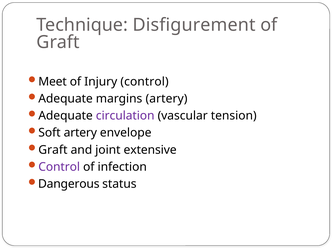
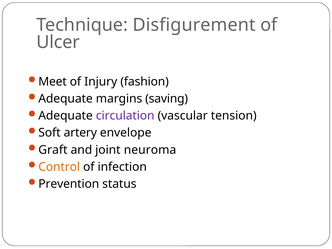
Graft at (58, 42): Graft -> Ulcer
Injury control: control -> fashion
margins artery: artery -> saving
extensive: extensive -> neuroma
Control at (59, 167) colour: purple -> orange
Dangerous: Dangerous -> Prevention
